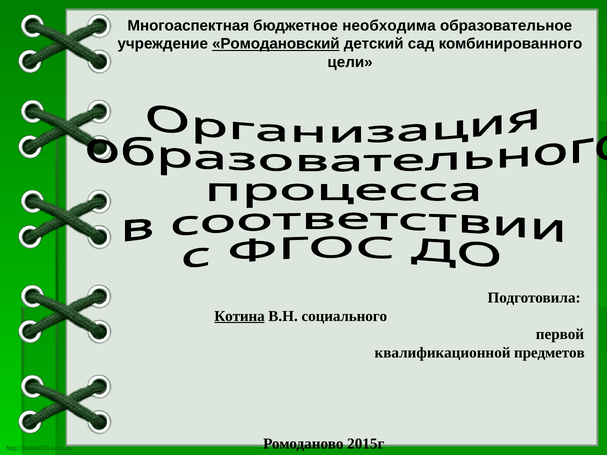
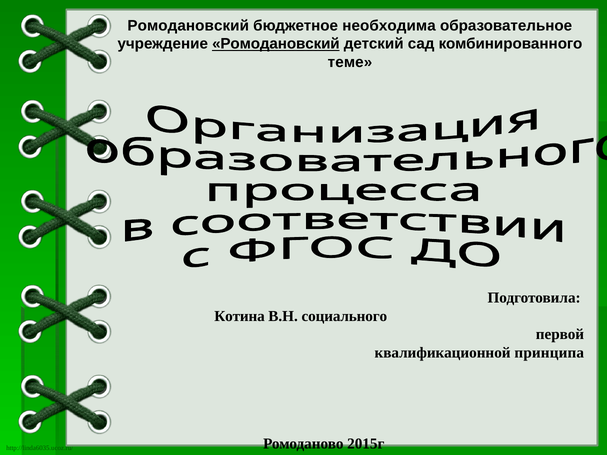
Многоаспектная at (188, 26): Многоаспектная -> Ромодановский
цели: цели -> теме
Котина underline: present -> none
предметов: предметов -> принципа
